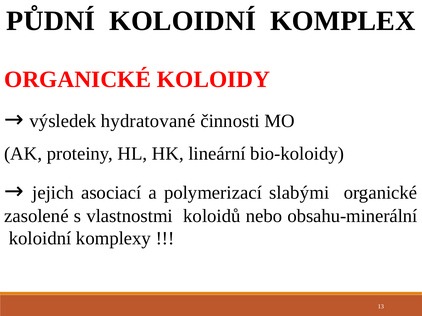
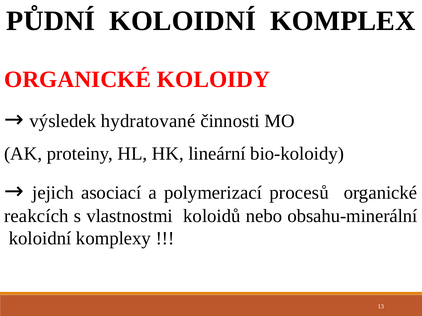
slabými: slabými -> procesů
zasolené: zasolené -> reakcích
